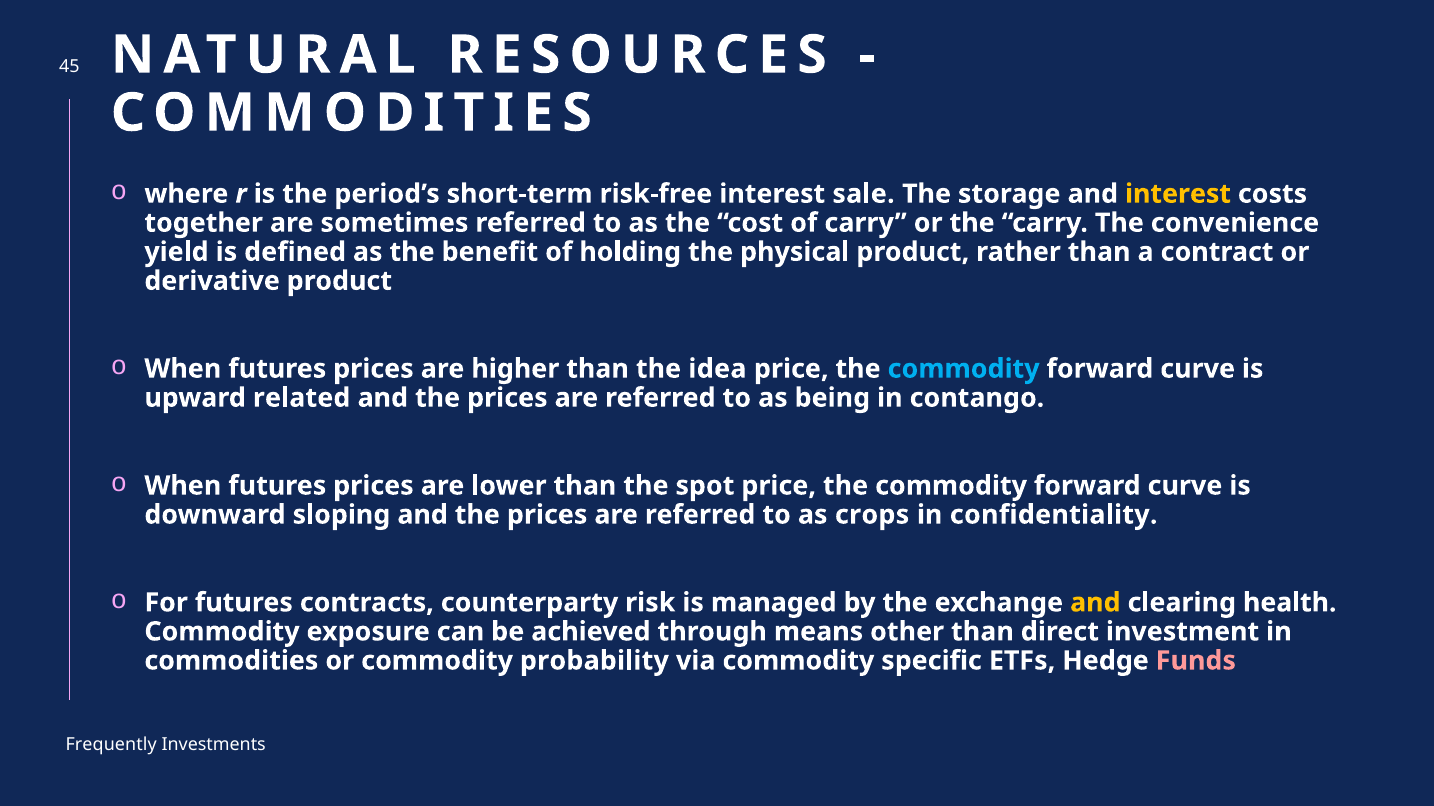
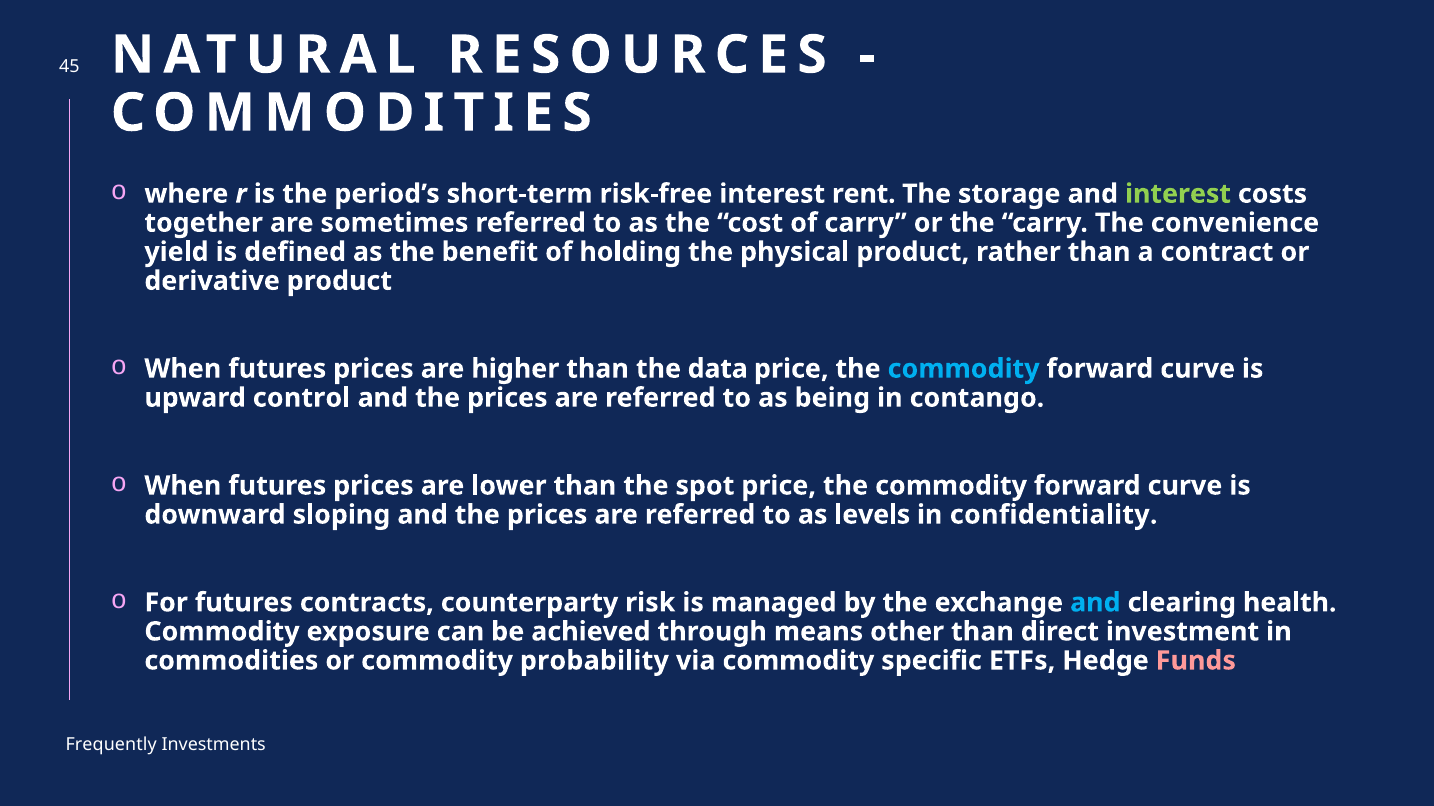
sale: sale -> rent
interest at (1178, 194) colour: yellow -> light green
idea: idea -> data
related: related -> control
crops: crops -> levels
and at (1095, 603) colour: yellow -> light blue
